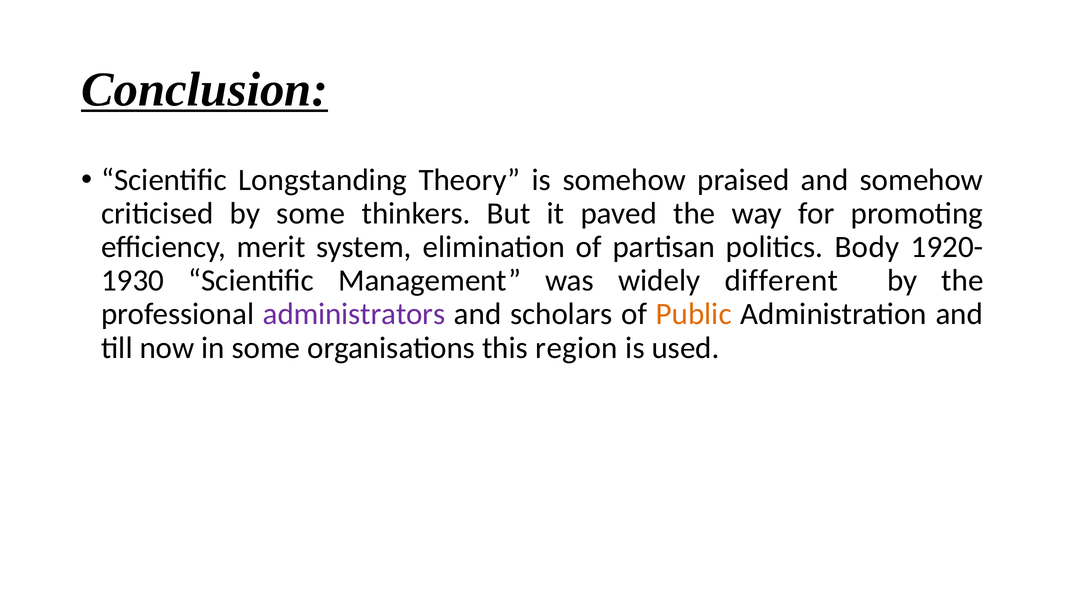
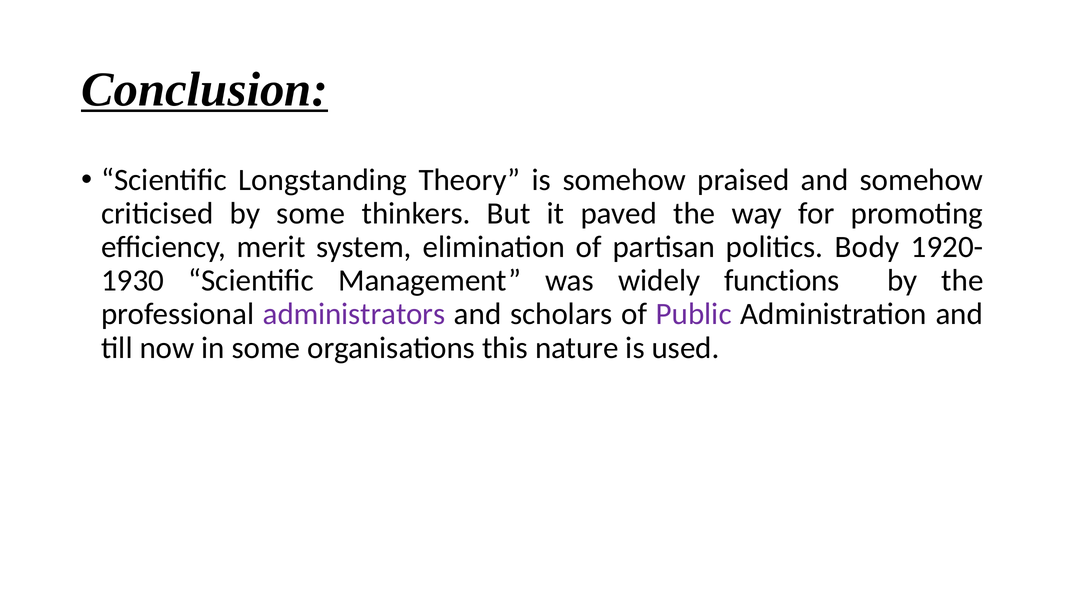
different: different -> functions
Public colour: orange -> purple
region: region -> nature
